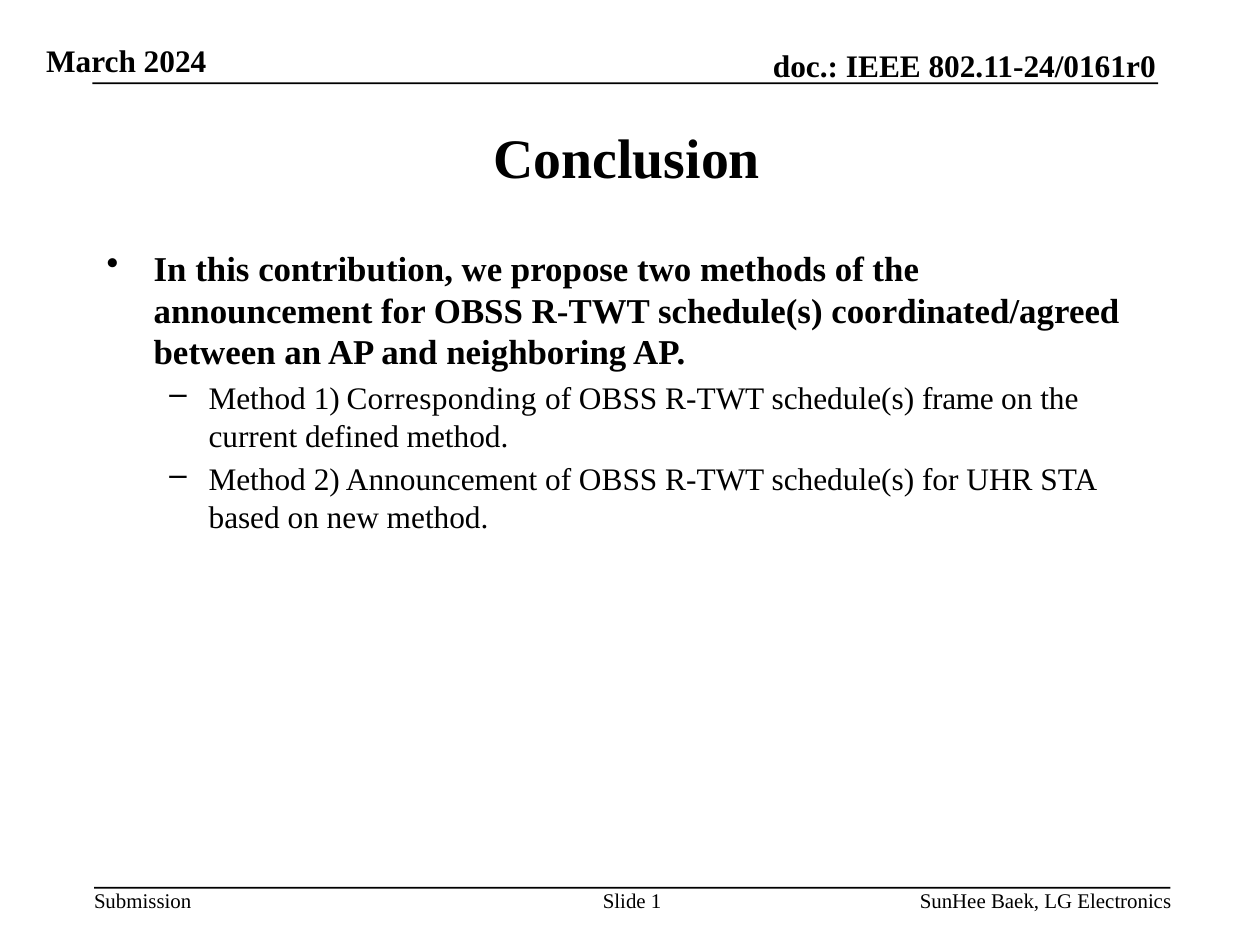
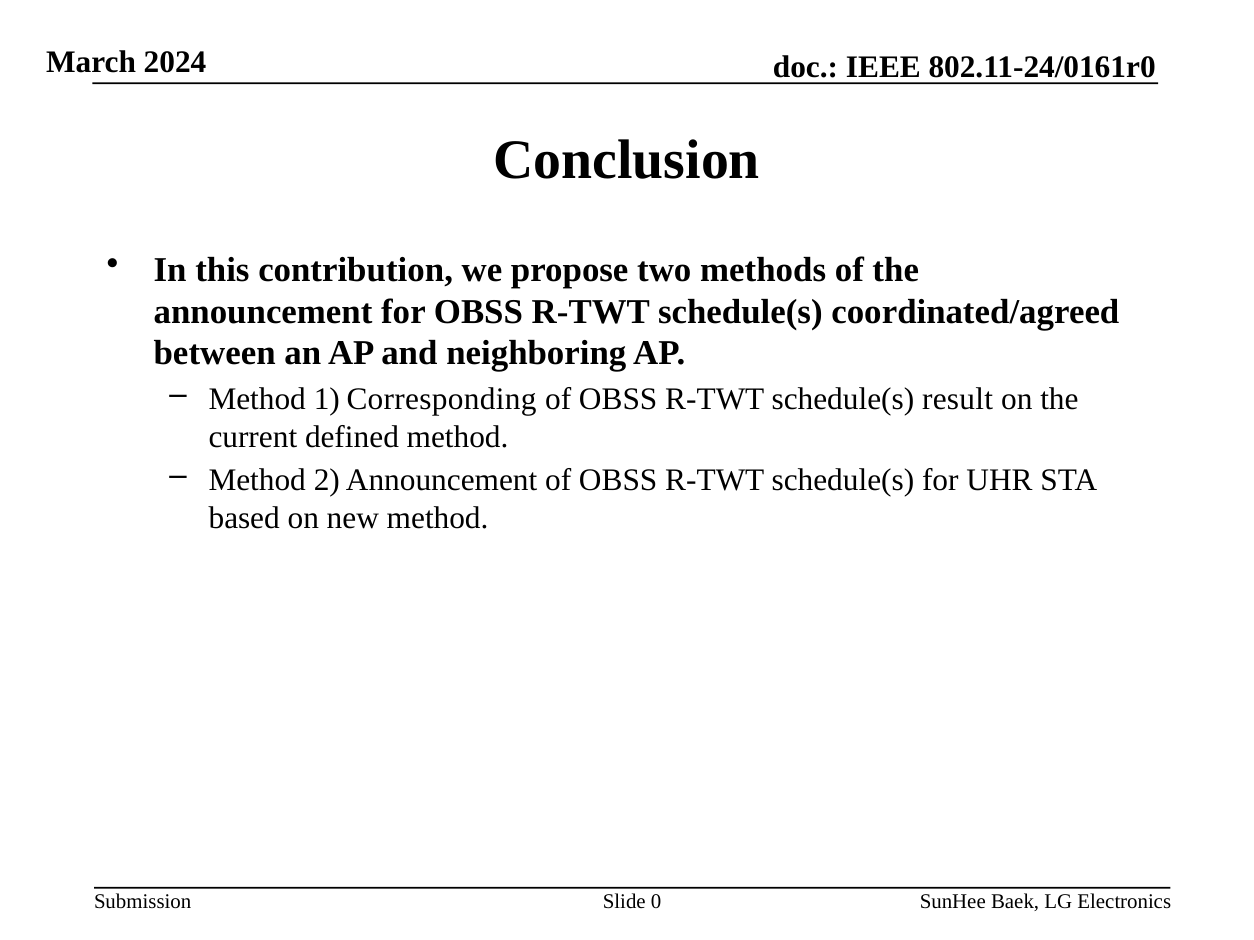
frame: frame -> result
Slide 1: 1 -> 0
